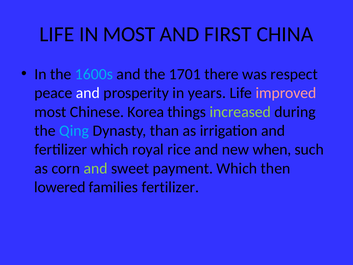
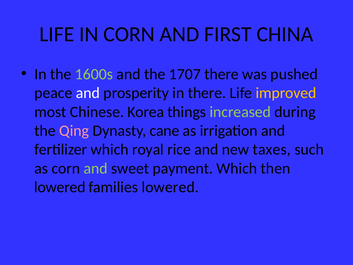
IN MOST: MOST -> CORN
1600s colour: light blue -> light green
1701: 1701 -> 1707
respect: respect -> pushed
in years: years -> there
improved colour: pink -> yellow
Qing colour: light blue -> pink
than: than -> cane
when: when -> taxes
families fertilizer: fertilizer -> lowered
